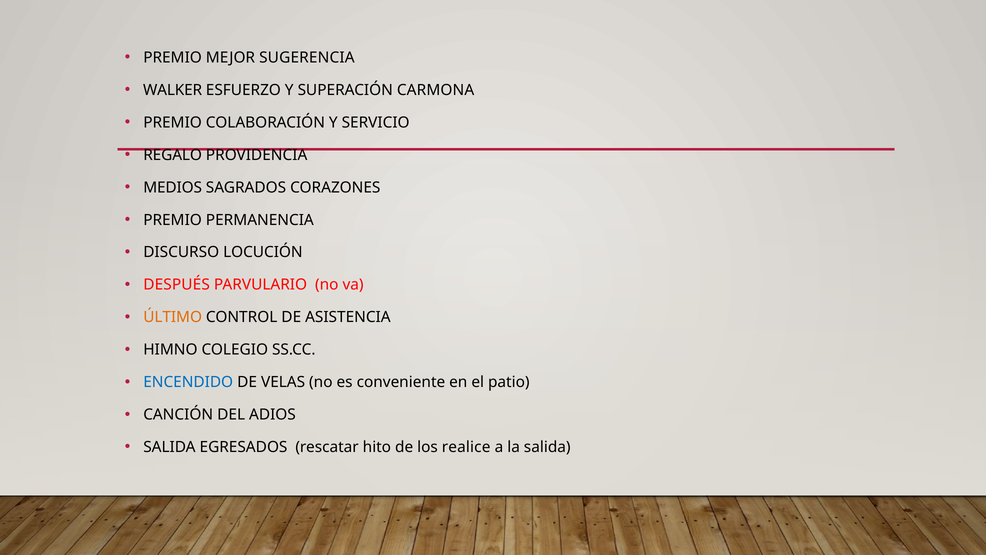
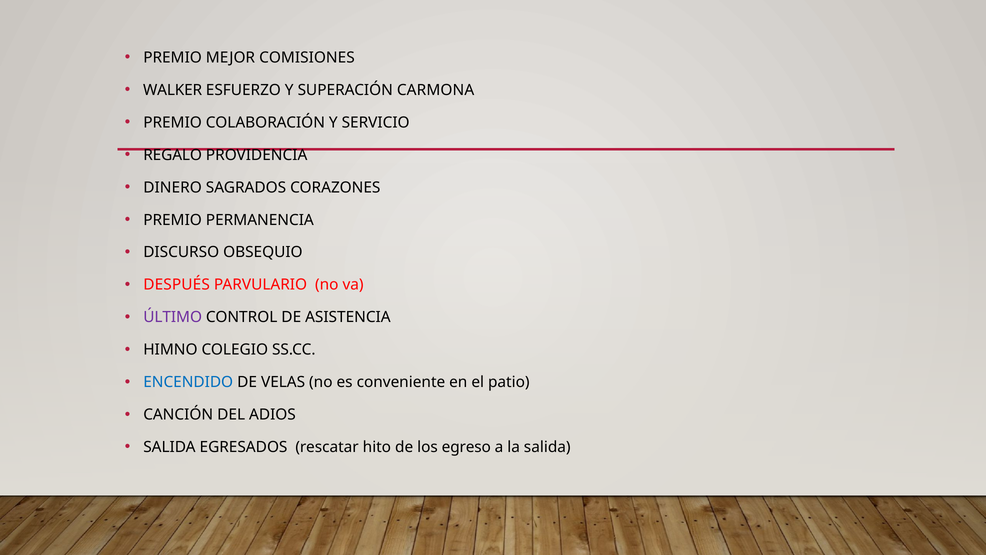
SUGERENCIA: SUGERENCIA -> COMISIONES
MEDIOS: MEDIOS -> DINERO
LOCUCIÓN: LOCUCIÓN -> OBSEQUIO
ÚLTIMO colour: orange -> purple
realice: realice -> egreso
